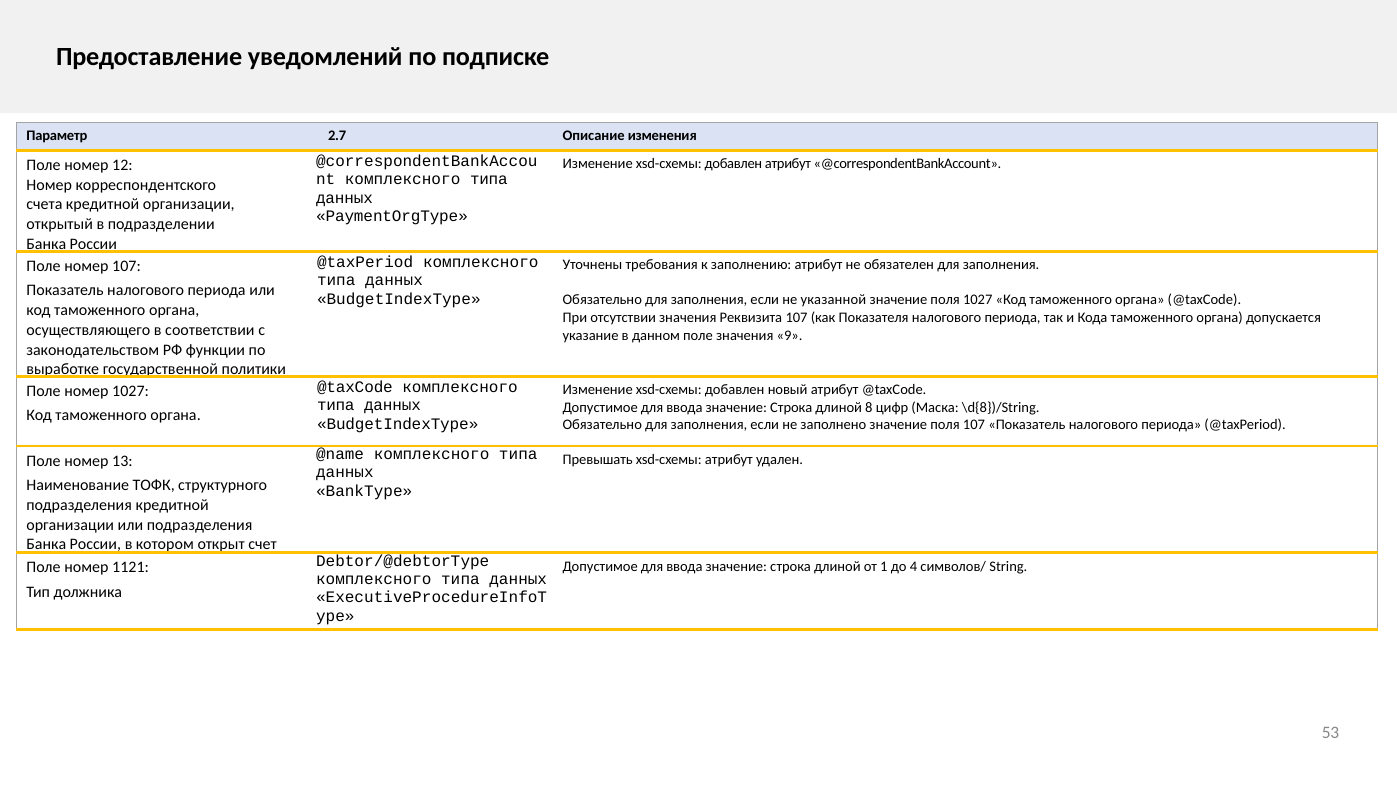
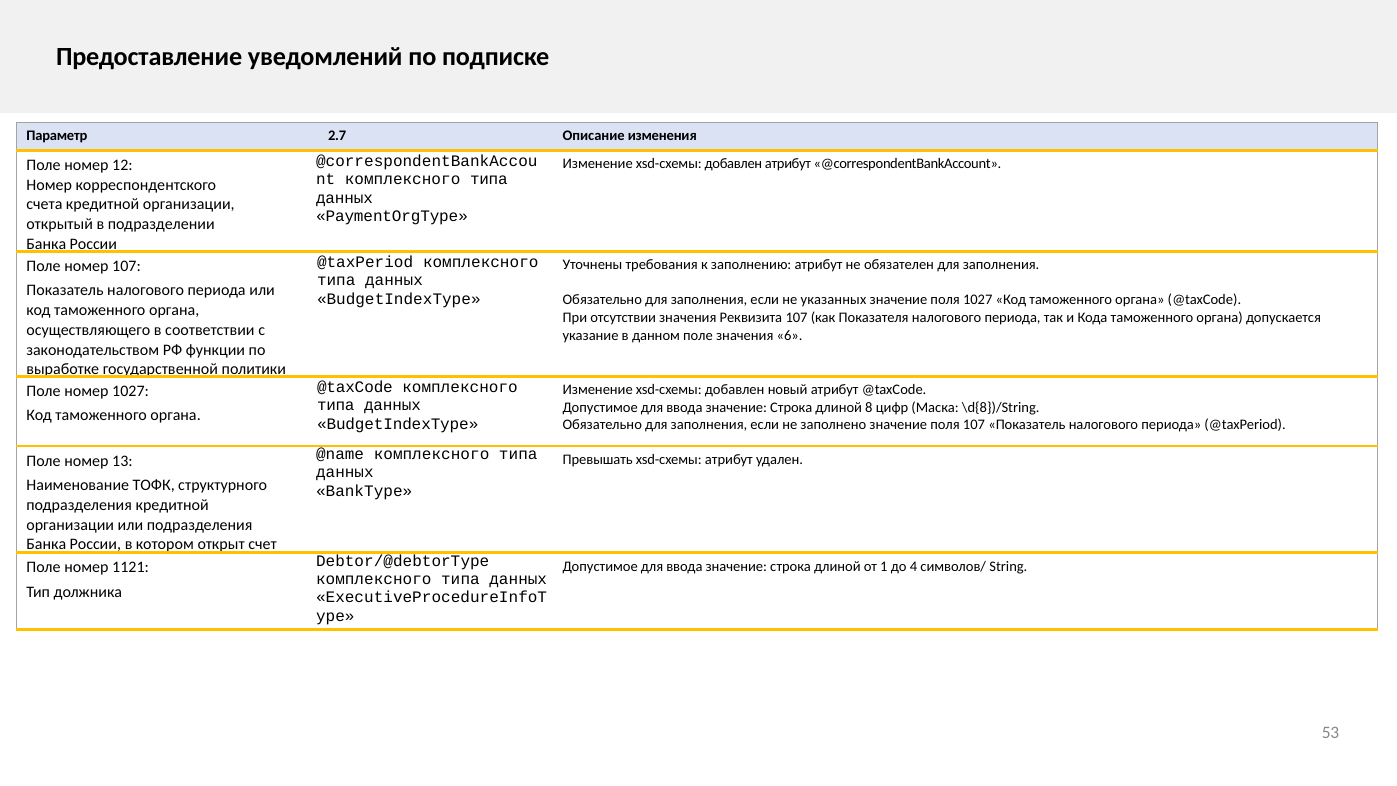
указанной: указанной -> указанных
9: 9 -> 6
